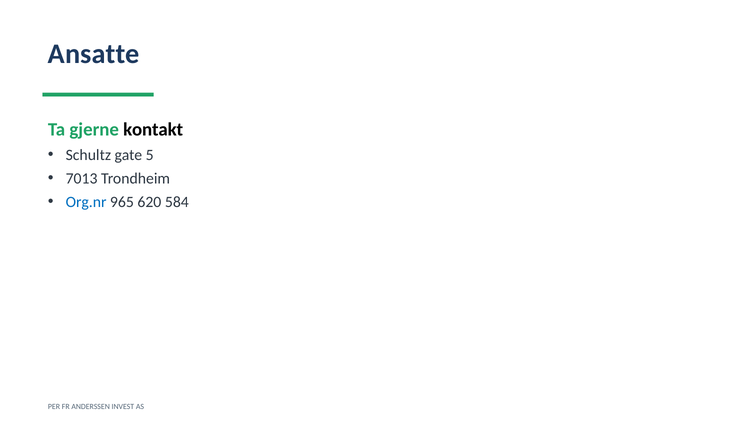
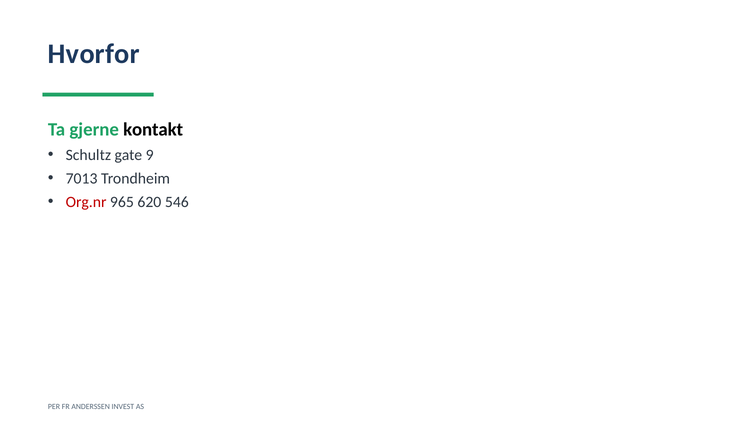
Ansatte: Ansatte -> Hvorfor
5: 5 -> 9
Org.nr colour: blue -> red
584: 584 -> 546
